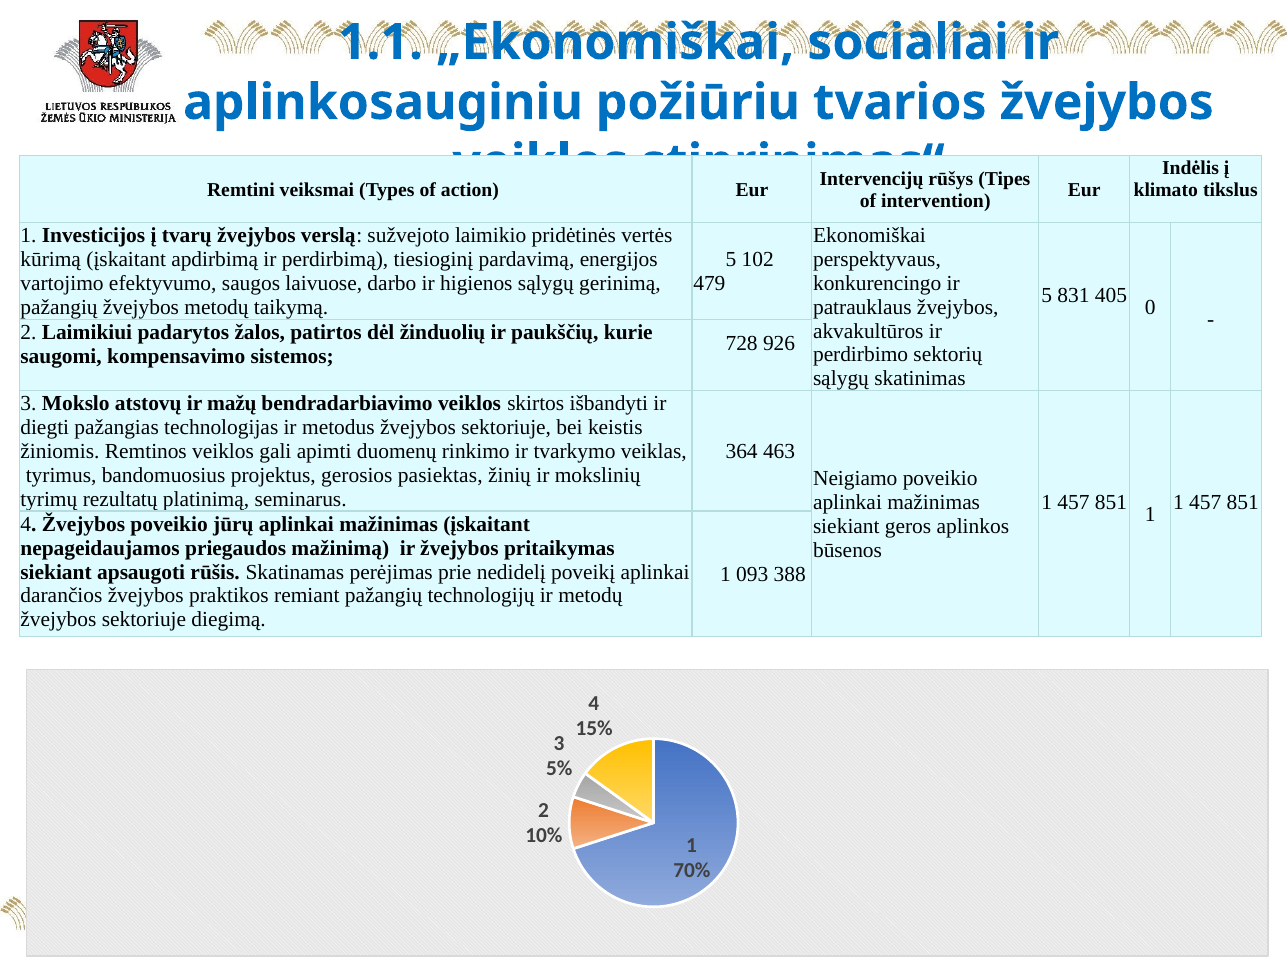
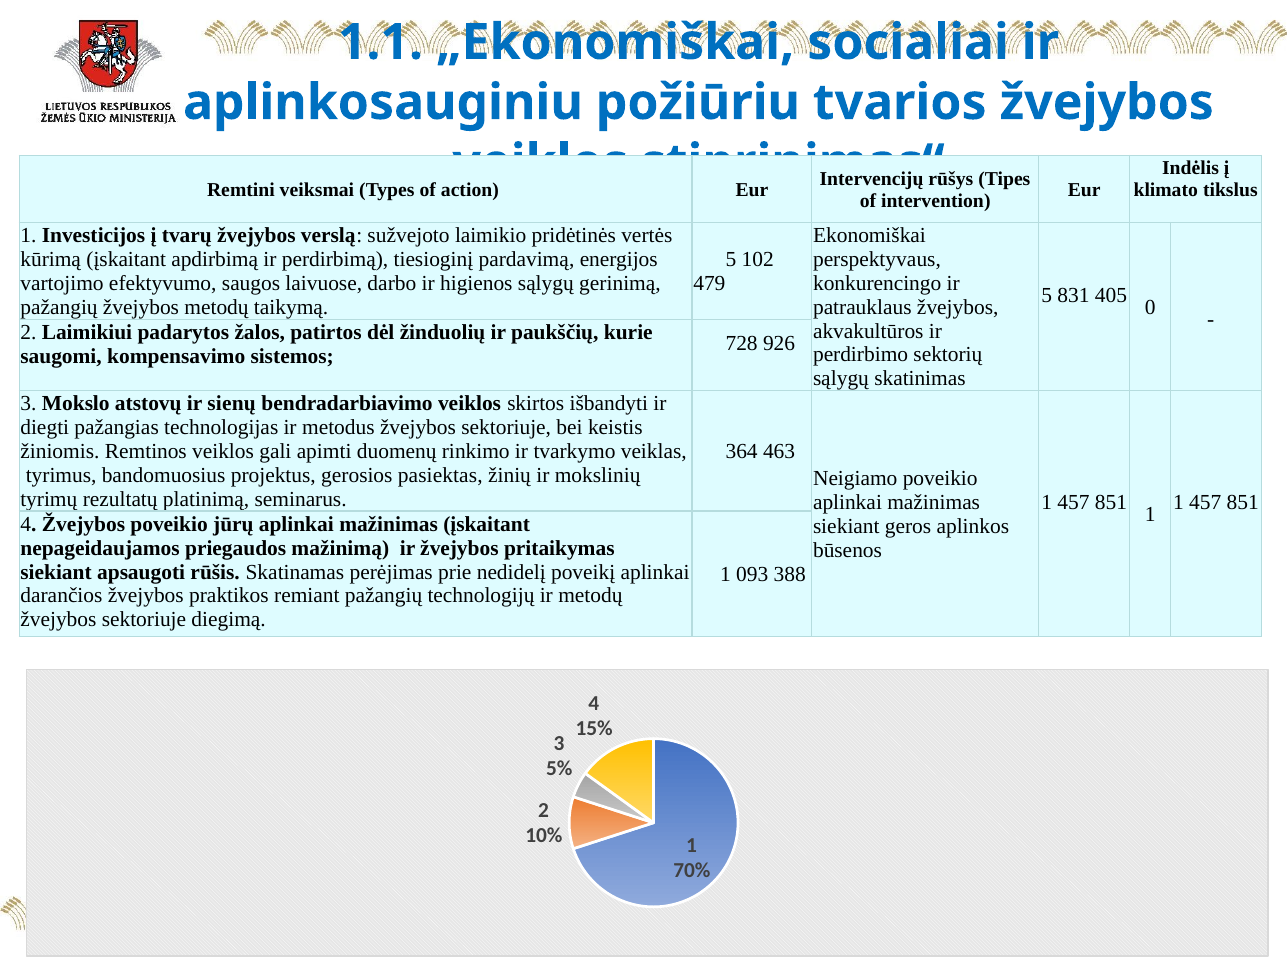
mažų: mažų -> sienų
